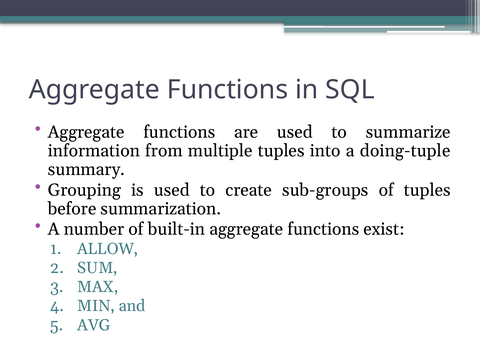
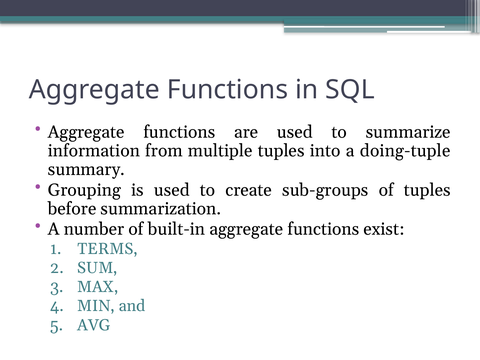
ALLOW: ALLOW -> TERMS
